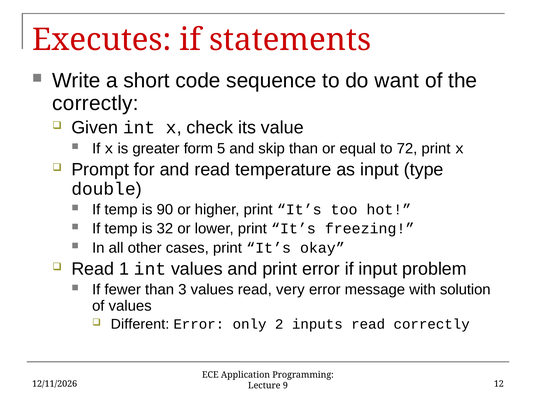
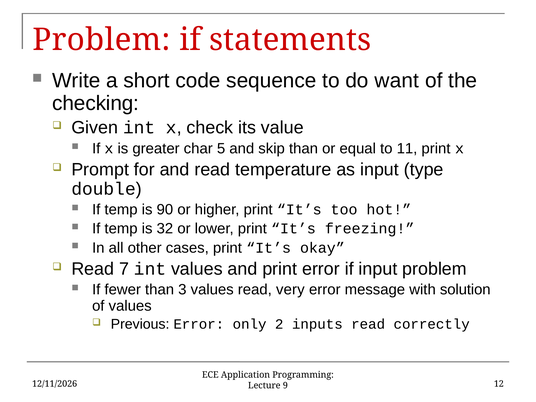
Executes at (102, 40): Executes -> Problem
correctly at (95, 103): correctly -> checking
form: form -> char
72: 72 -> 11
1: 1 -> 7
Different: Different -> Previous
